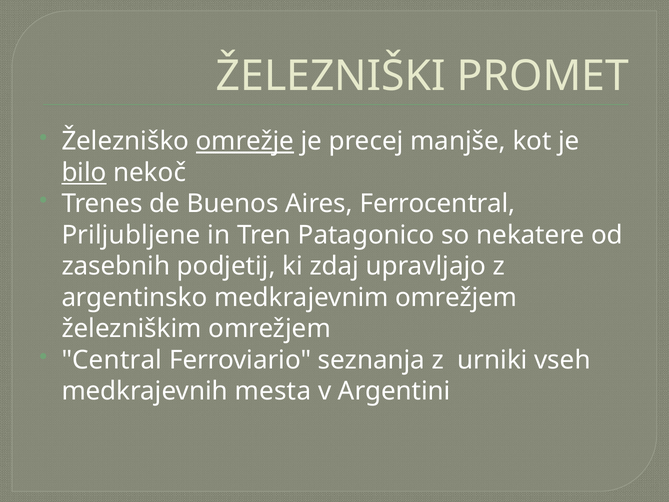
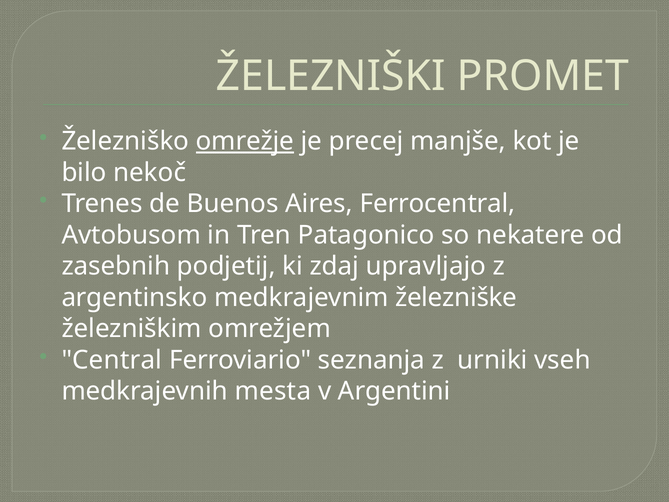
bilo underline: present -> none
Priljubljene: Priljubljene -> Avtobusom
medkrajevnim omrežjem: omrežjem -> železniške
